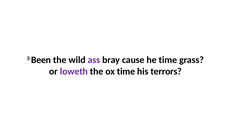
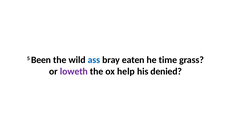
ass colour: purple -> blue
cause: cause -> eaten
ox time: time -> help
terrors: terrors -> denied
